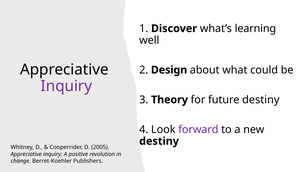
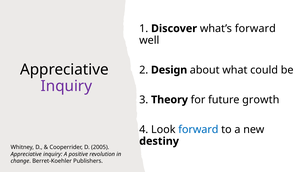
what’s learning: learning -> forward
future destiny: destiny -> growth
forward at (198, 129) colour: purple -> blue
